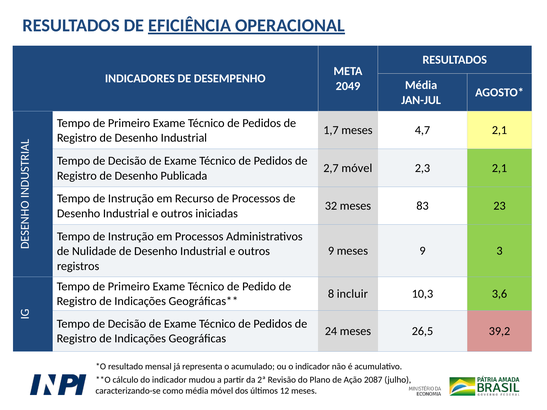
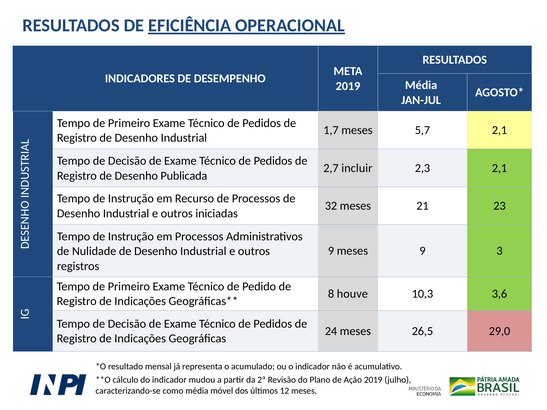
2049 at (348, 86): 2049 -> 2019
4,7: 4,7 -> 5,7
2,7 móvel: móvel -> incluir
83: 83 -> 21
incluir: incluir -> houve
39,2: 39,2 -> 29,0
Ação 2087: 2087 -> 2019
